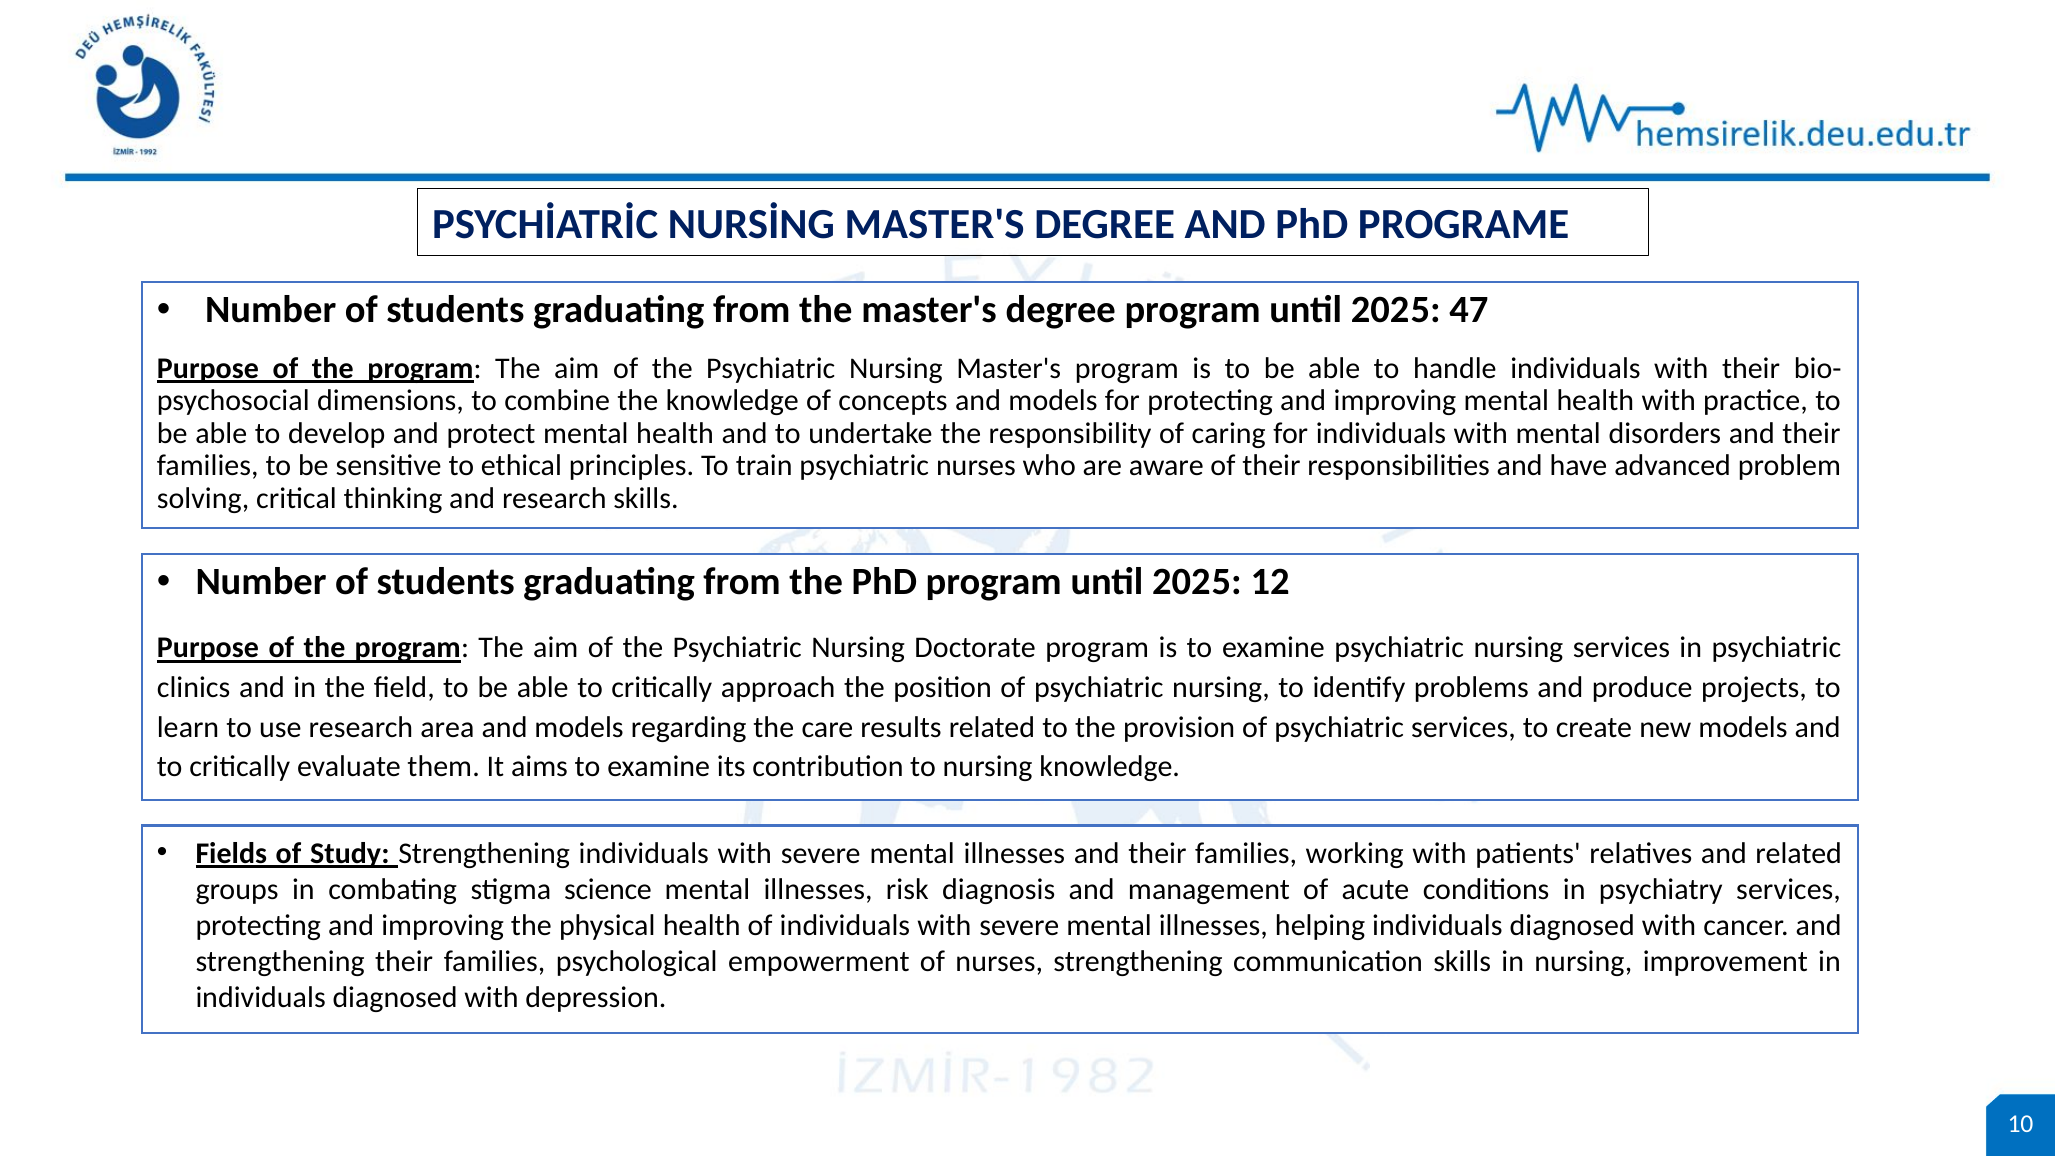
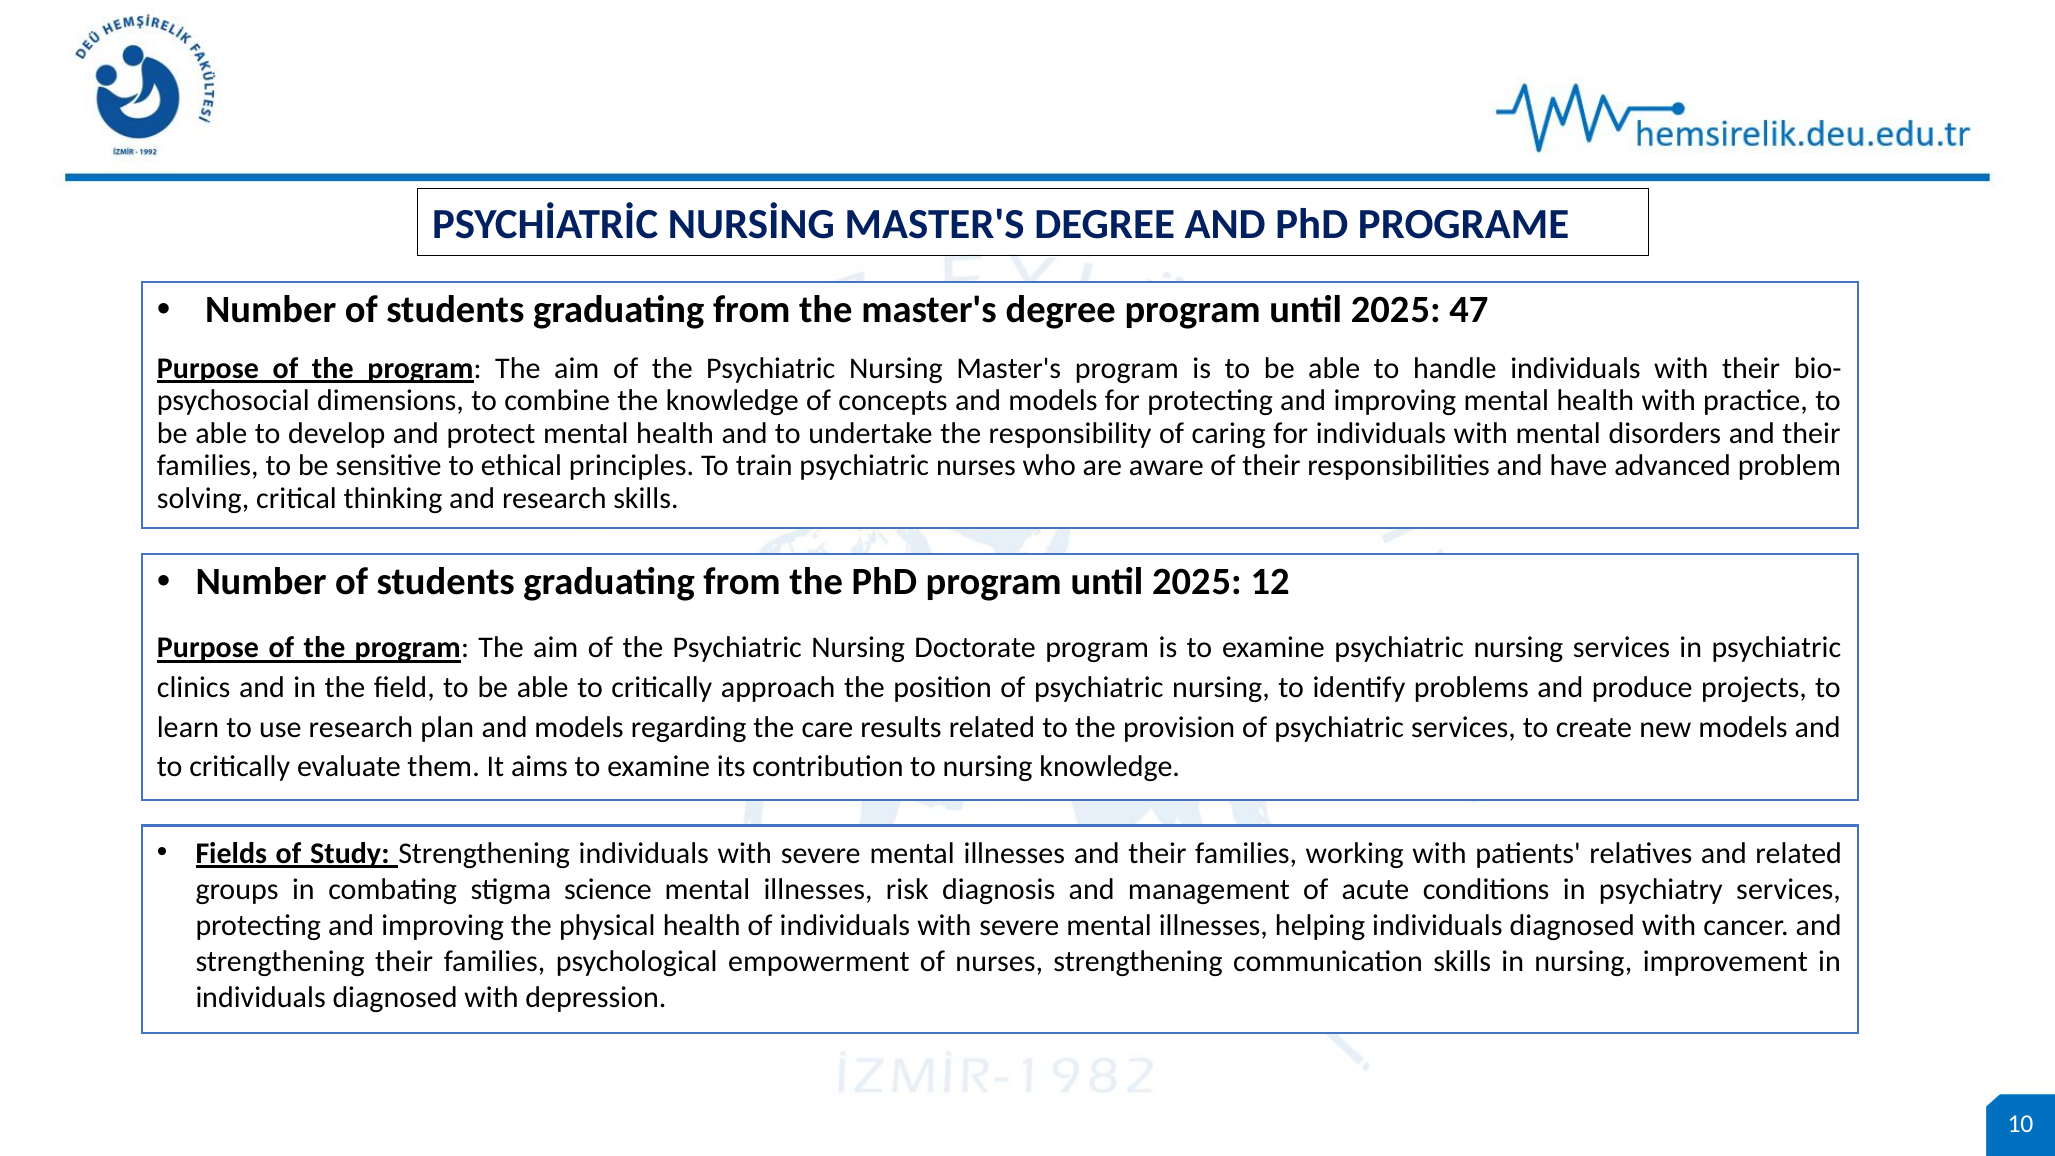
area: area -> plan
